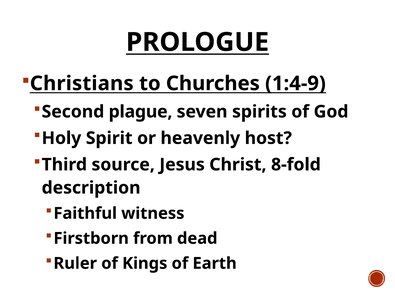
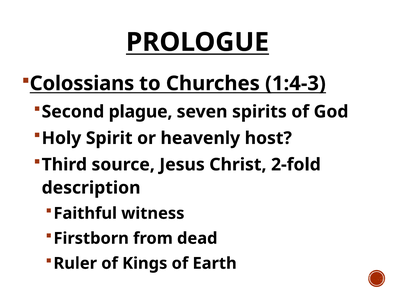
Christians: Christians -> Colossians
1:4-9: 1:4-9 -> 1:4-3
8-fold: 8-fold -> 2-fold
